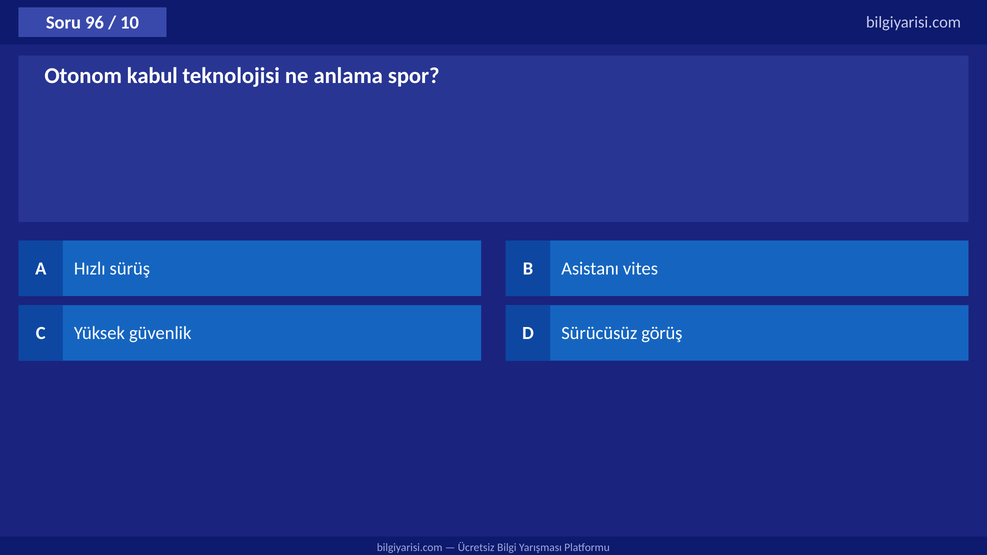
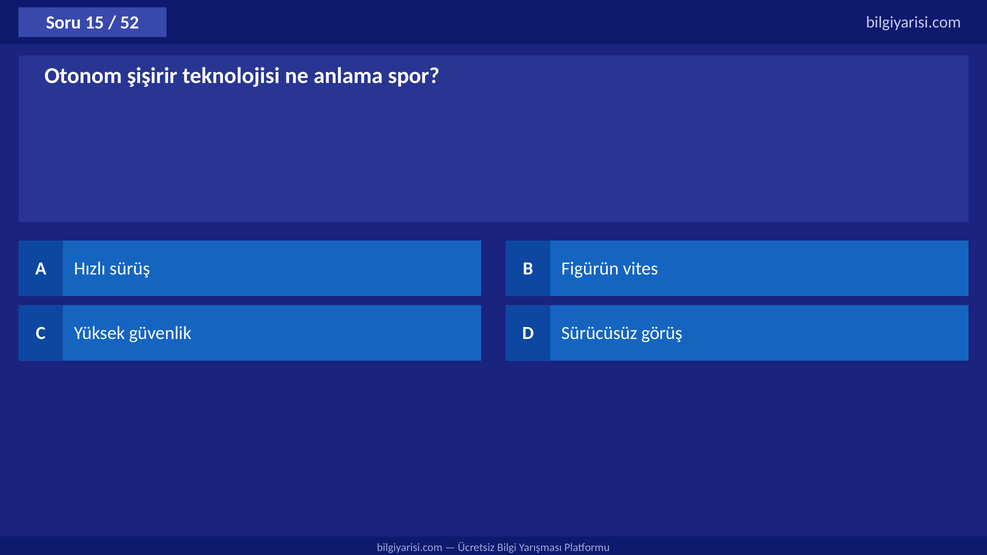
96: 96 -> 15
10: 10 -> 52
kabul: kabul -> şişirir
Asistanı: Asistanı -> Figürün
